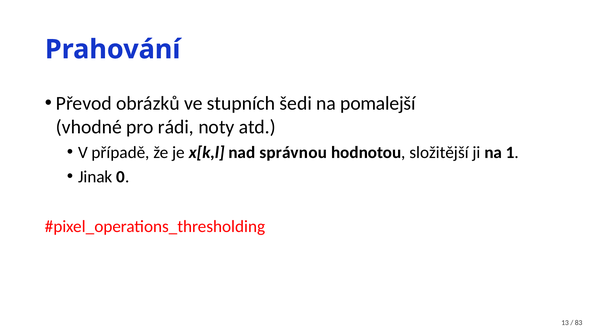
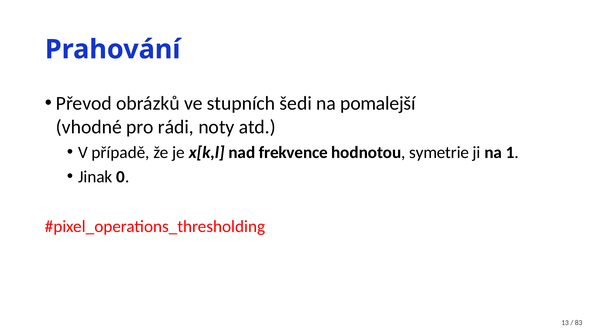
správnou: správnou -> frekvence
složitější: složitější -> symetrie
